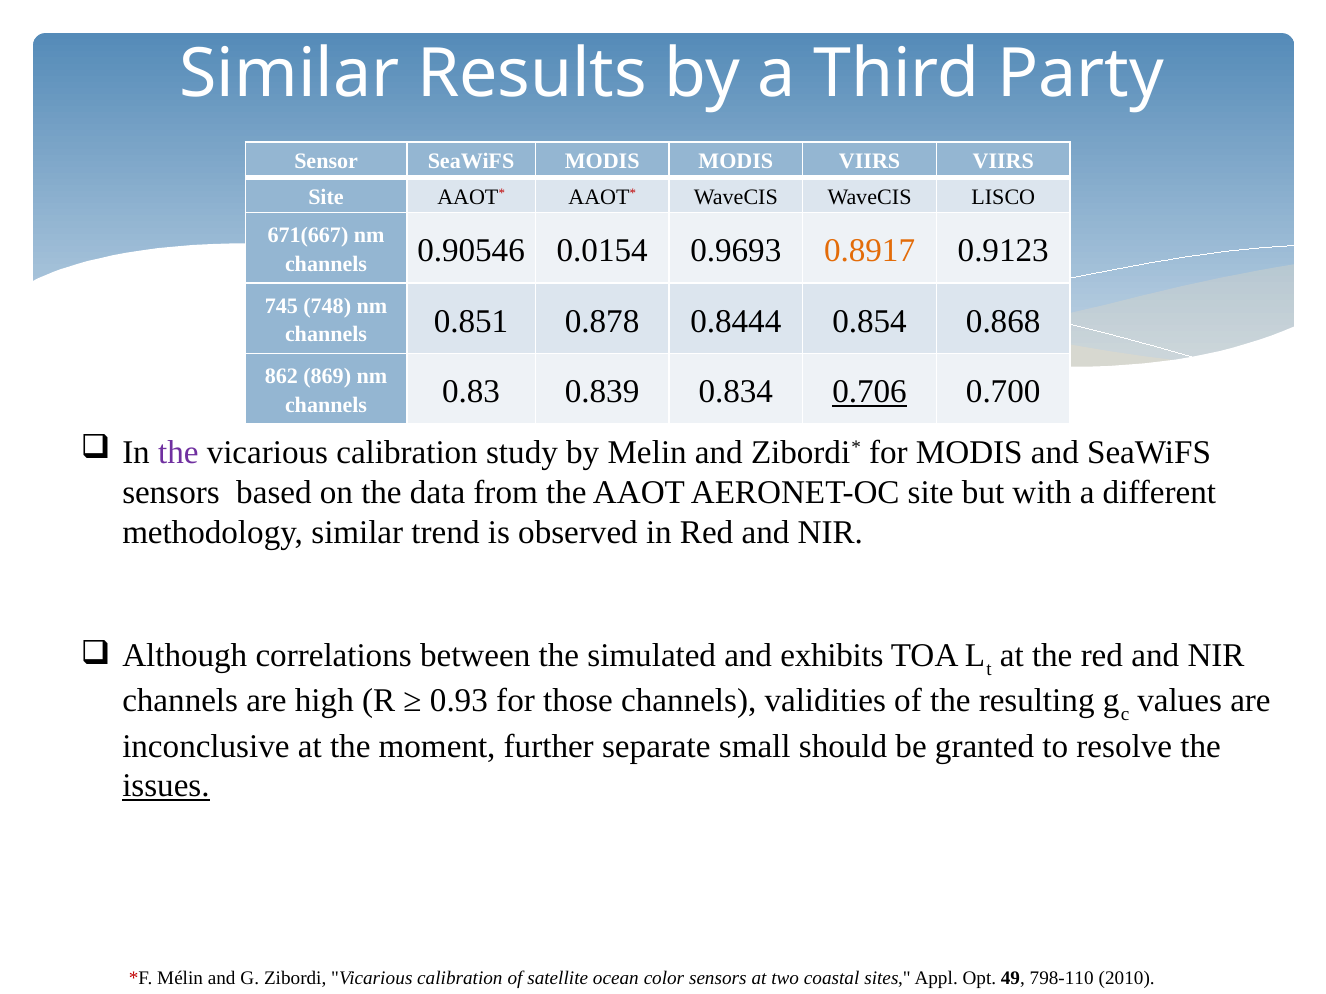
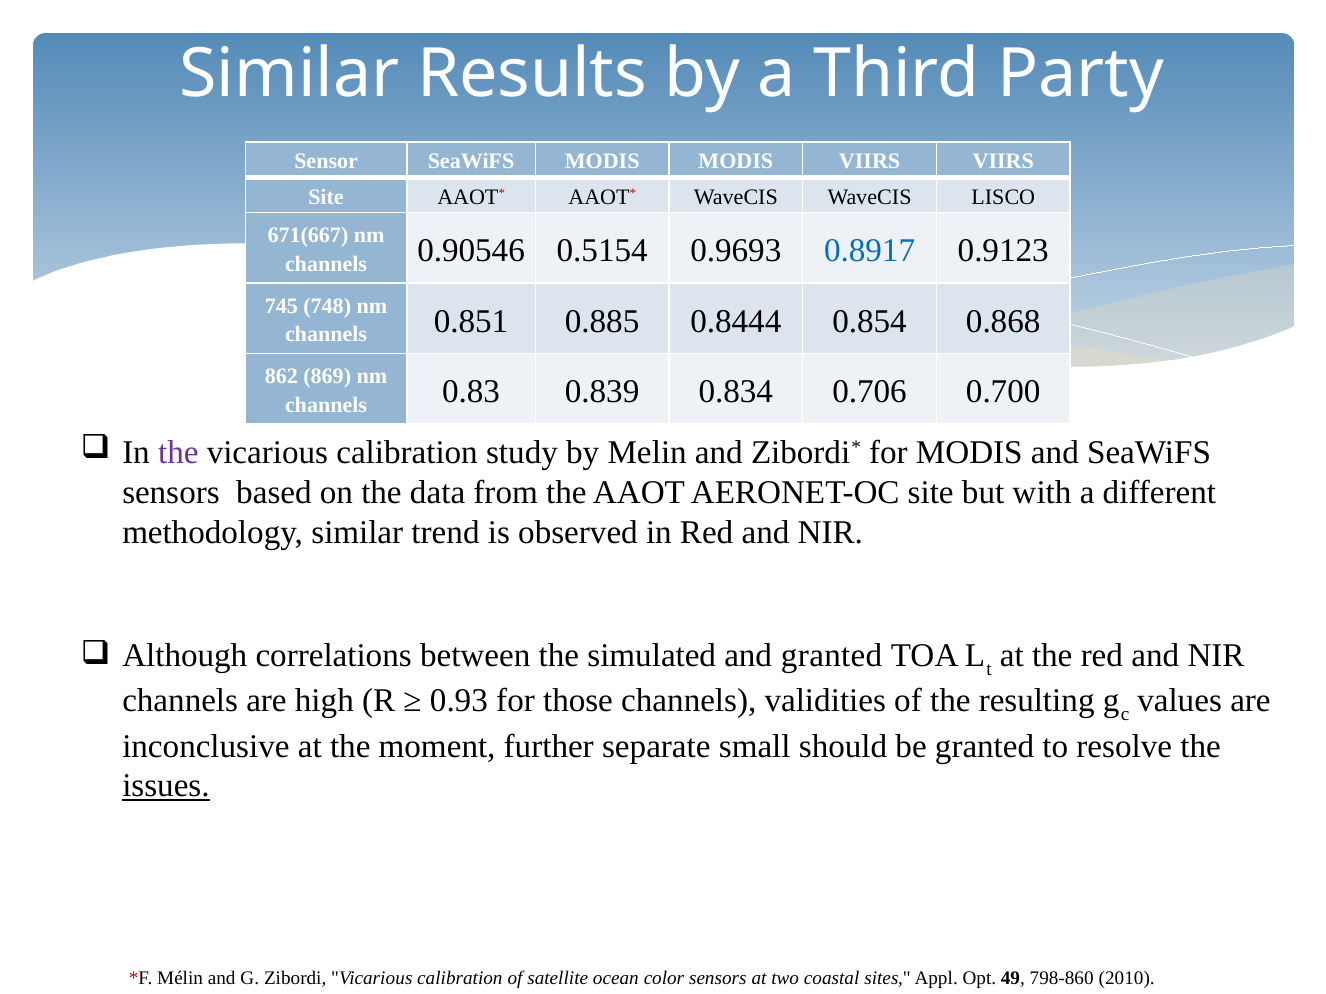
0.0154: 0.0154 -> 0.5154
0.8917 colour: orange -> blue
0.878: 0.878 -> 0.885
0.706 underline: present -> none
and exhibits: exhibits -> granted
798-110: 798-110 -> 798-860
